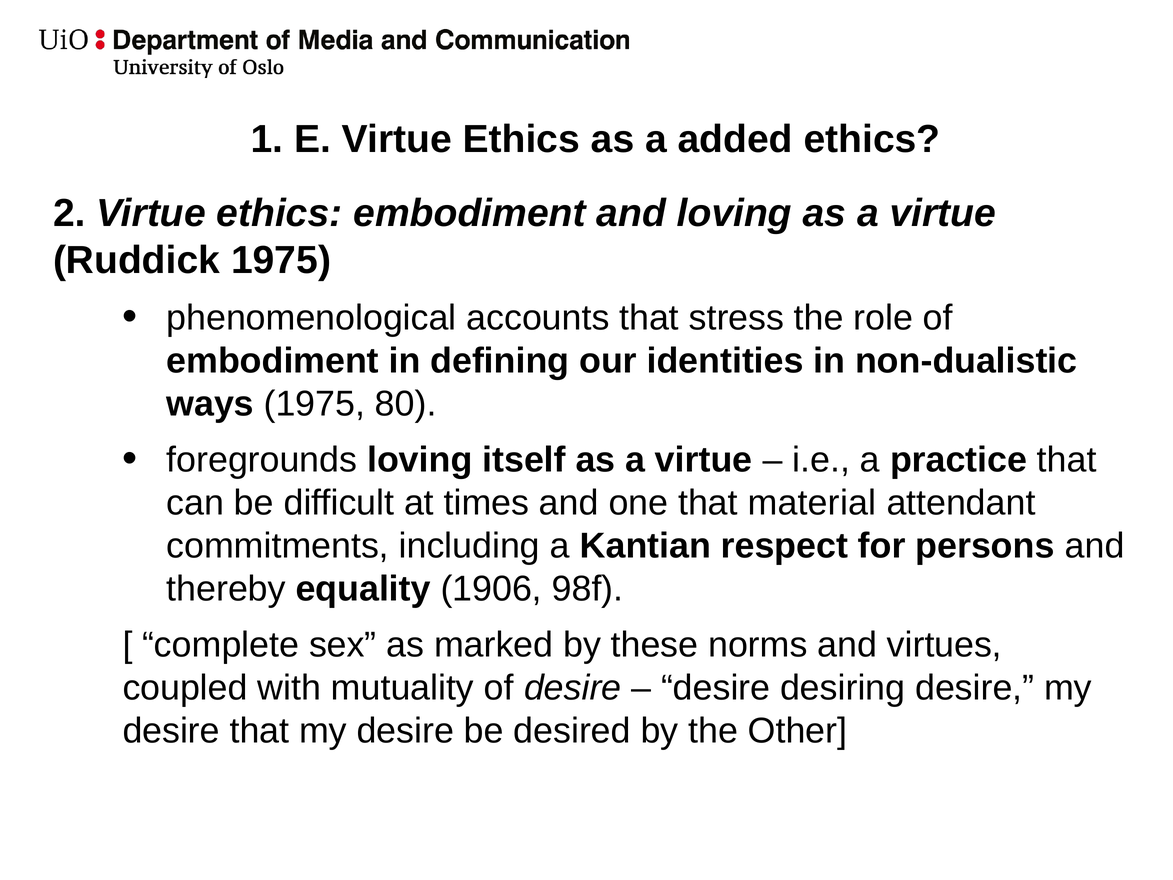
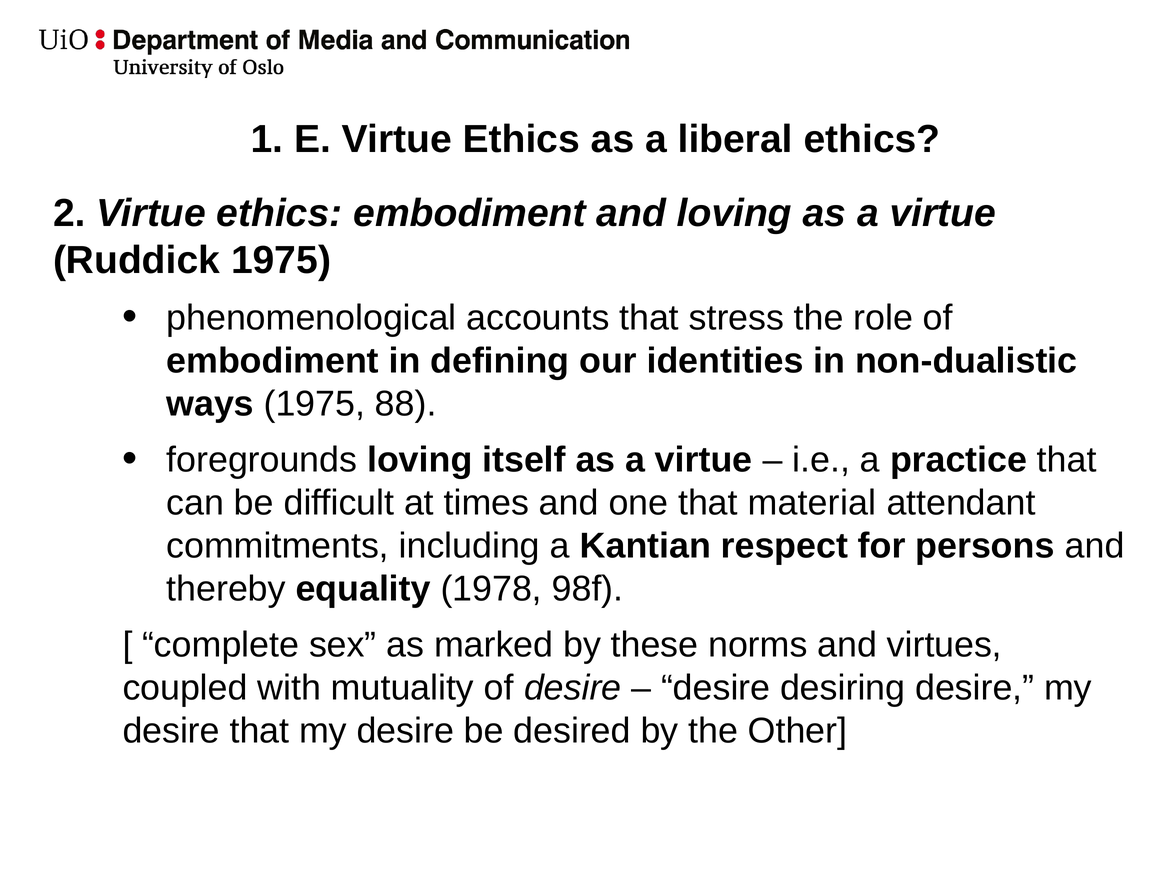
added: added -> liberal
80: 80 -> 88
1906: 1906 -> 1978
